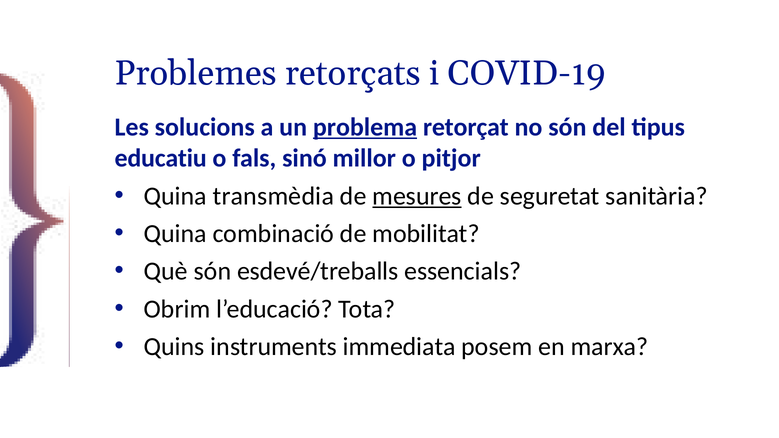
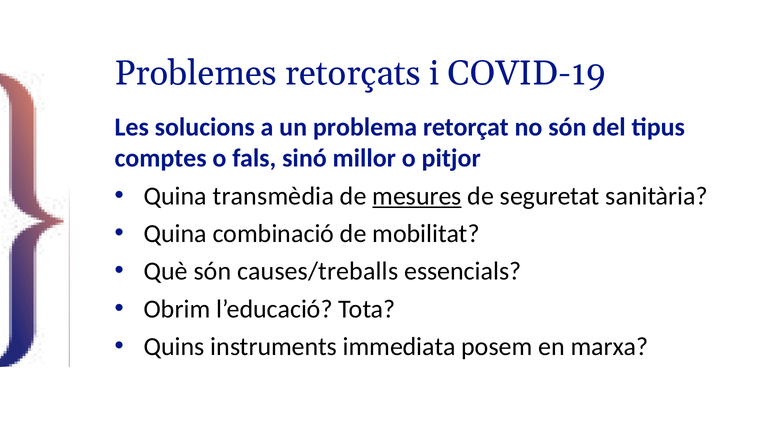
problema underline: present -> none
educatiu: educatiu -> comptes
esdevé/treballs: esdevé/treballs -> causes/treballs
